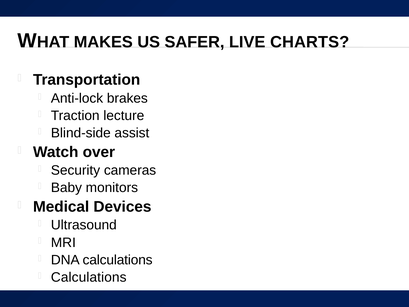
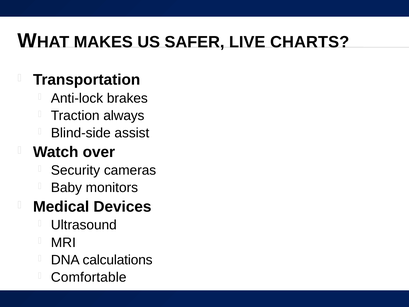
lecture: lecture -> always
Calculations at (89, 277): Calculations -> Comfortable
